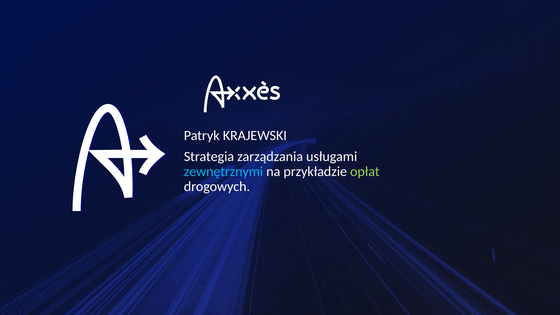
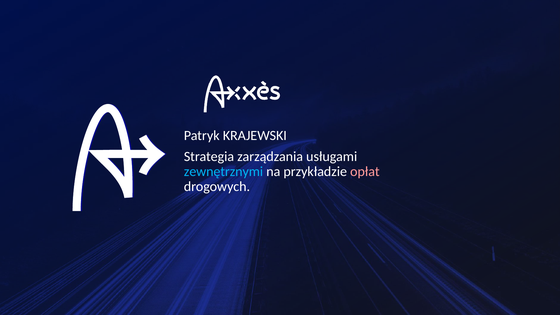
opłat colour: light green -> pink
